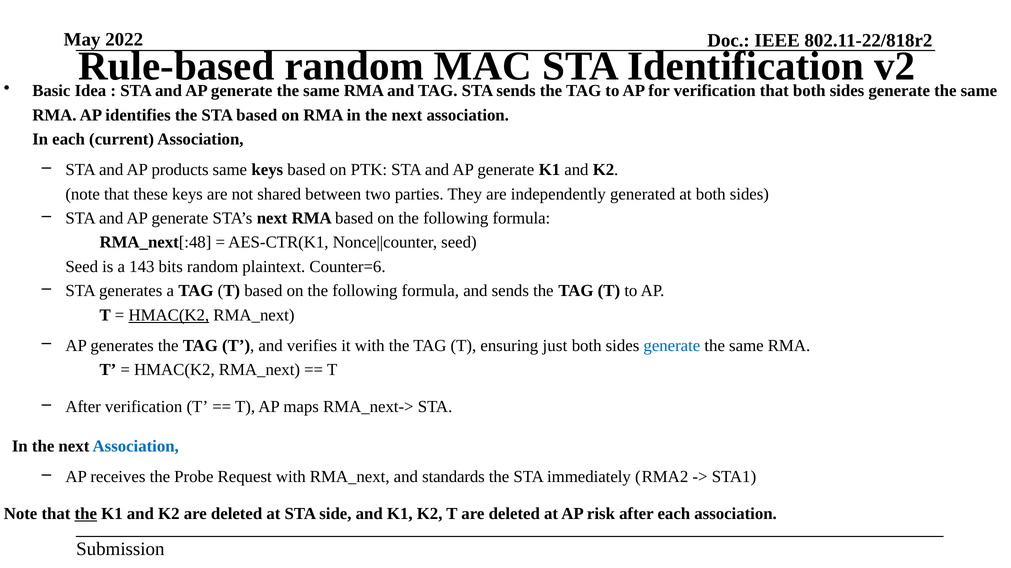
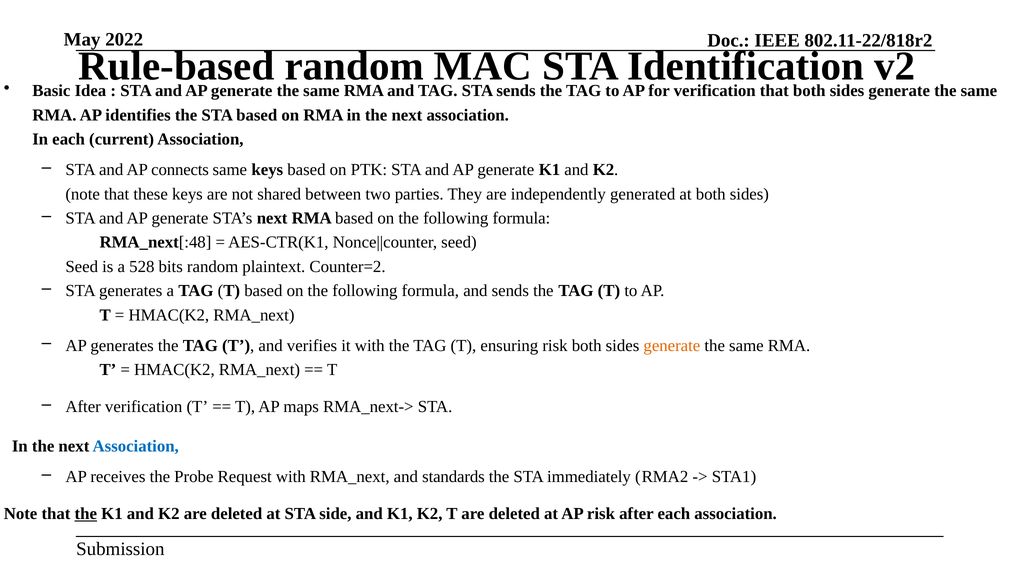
products: products -> connects
143: 143 -> 528
Counter=6: Counter=6 -> Counter=2
HMAC(K2 at (169, 315) underline: present -> none
ensuring just: just -> risk
generate at (672, 346) colour: blue -> orange
